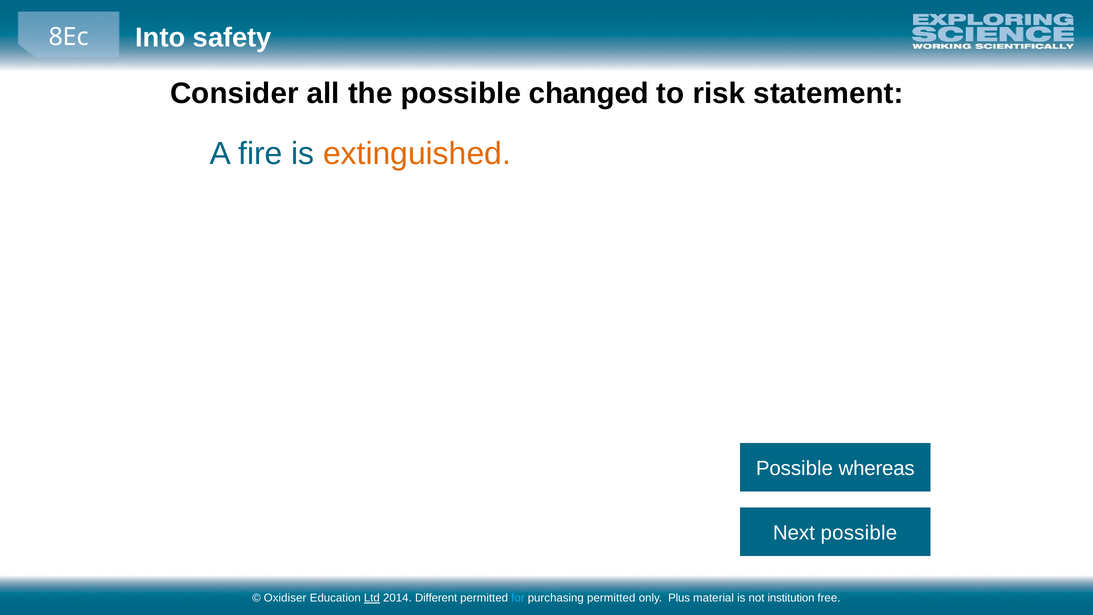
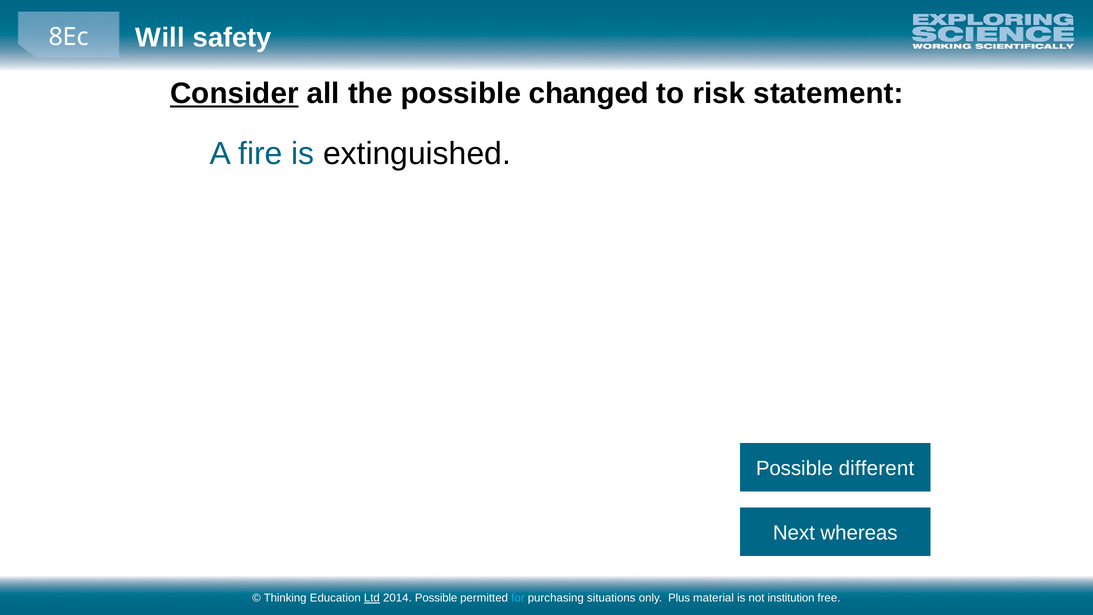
Into: Into -> Will
Consider underline: none -> present
extinguished colour: orange -> black
whereas: whereas -> different
Next possible: possible -> whereas
Oxidiser: Oxidiser -> Thinking
2014 Different: Different -> Possible
purchasing permitted: permitted -> situations
